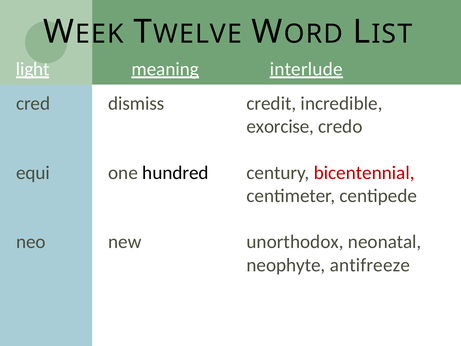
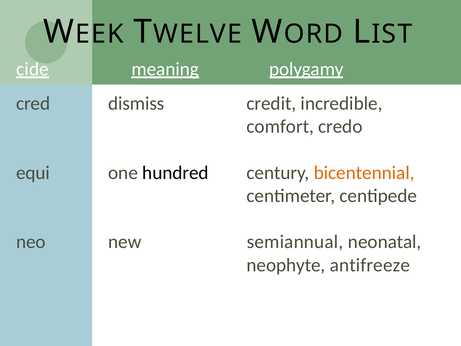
light: light -> cide
interlude: interlude -> polygamy
exorcise: exorcise -> comfort
bicentennial colour: red -> orange
unorthodox: unorthodox -> semiannual
